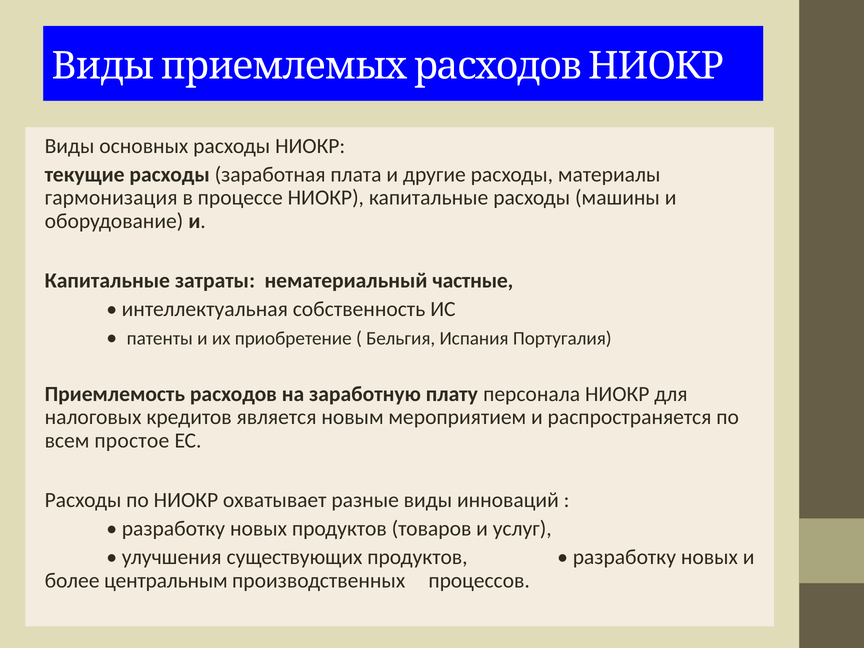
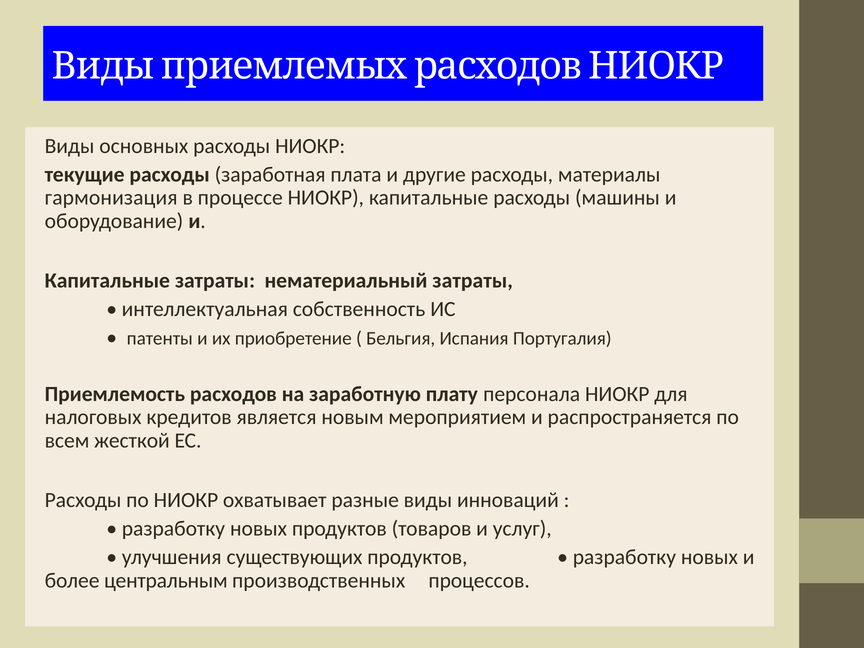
нематериальный частные: частные -> затраты
простое: простое -> жесткой
